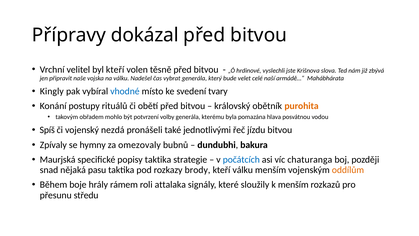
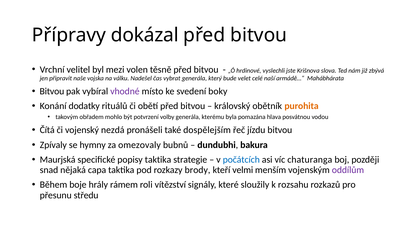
byl kteří: kteří -> mezi
Kingly at (52, 91): Kingly -> Bitvou
vhodné colour: blue -> purple
tvary: tvary -> boky
postupy: postupy -> dodatky
Spíš: Spíš -> Čítá
jednotlivými: jednotlivými -> dospělejším
pasu: pasu -> capa
kteří válku: válku -> velmi
oddílům colour: orange -> purple
attalaka: attalaka -> vítězství
k menším: menším -> rozsahu
